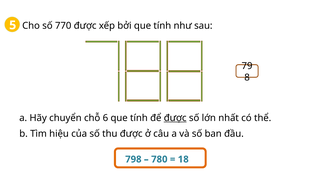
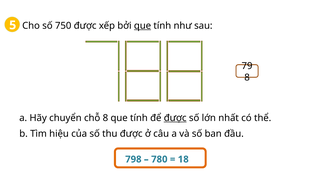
770: 770 -> 750
que at (143, 26) underline: none -> present
chỗ 6: 6 -> 8
